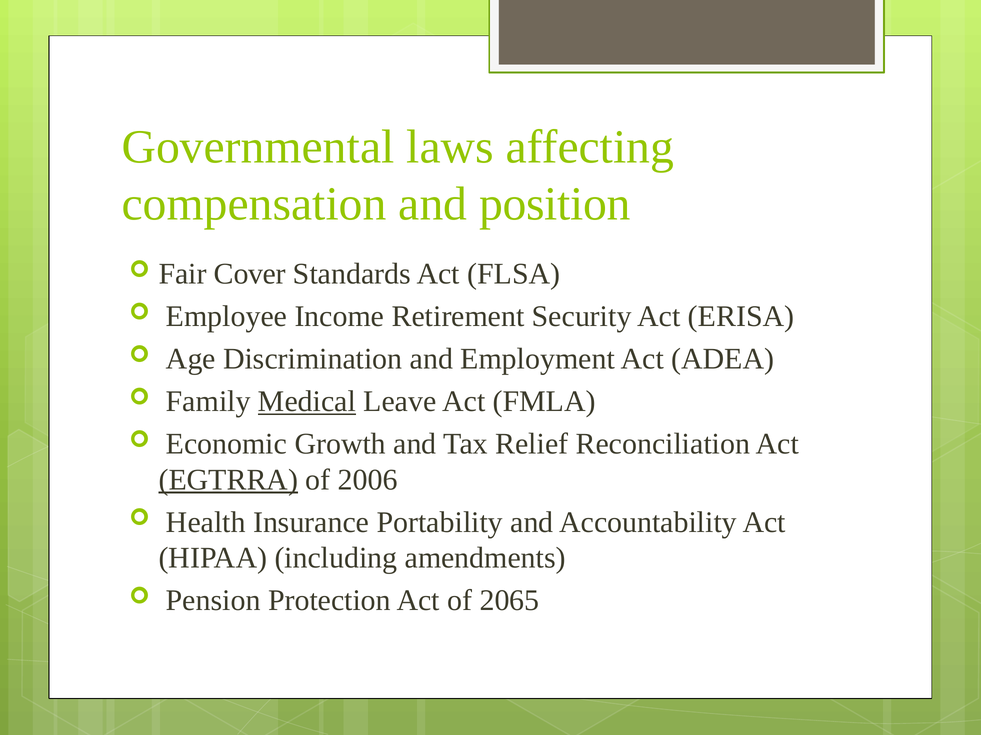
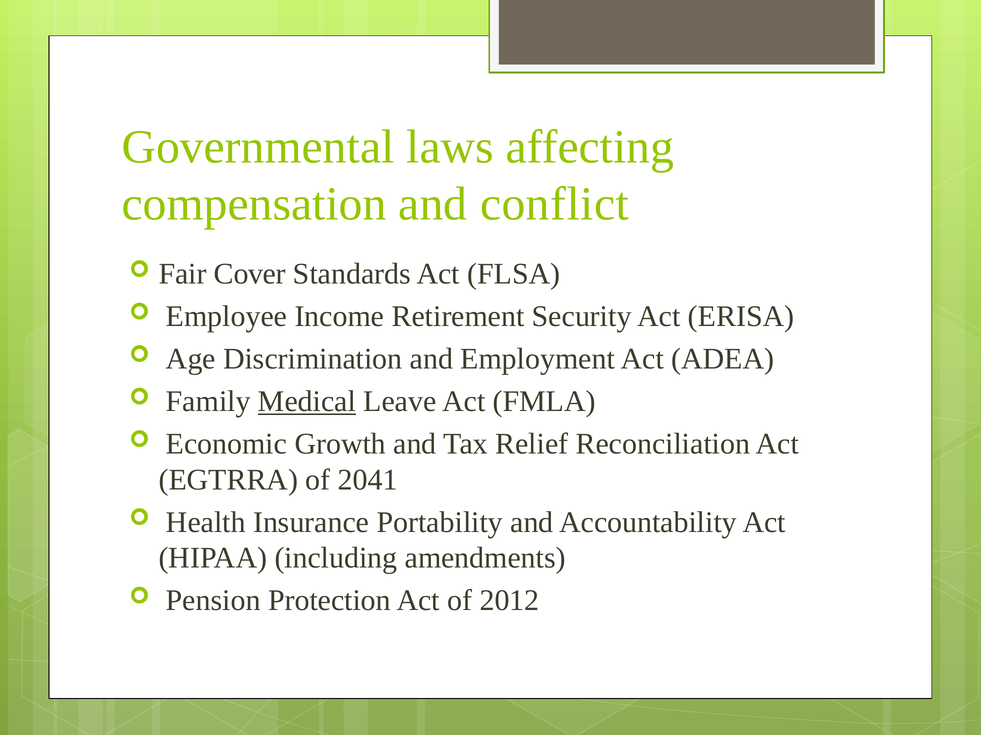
position: position -> conflict
EGTRRA underline: present -> none
2006: 2006 -> 2041
2065: 2065 -> 2012
